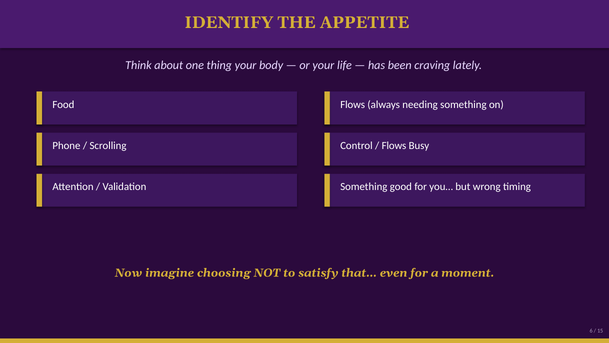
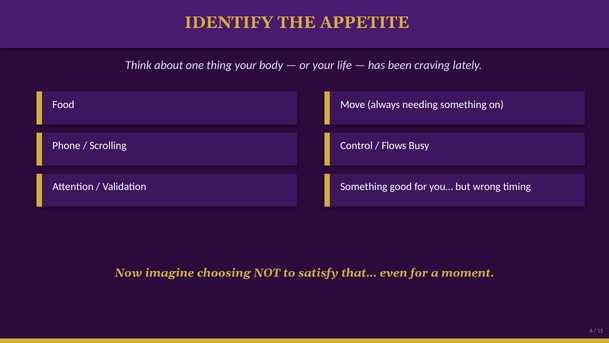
Flows at (353, 104): Flows -> Move
